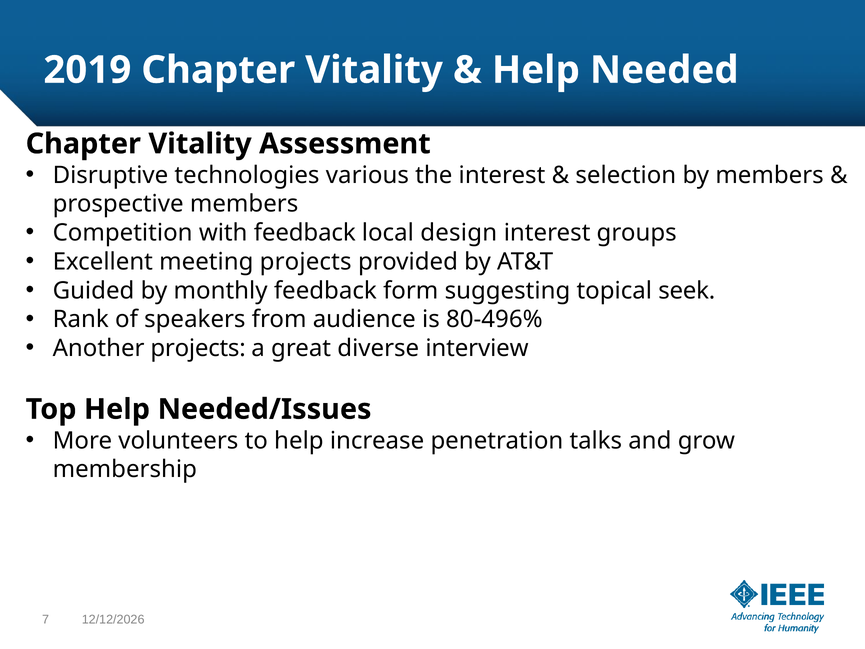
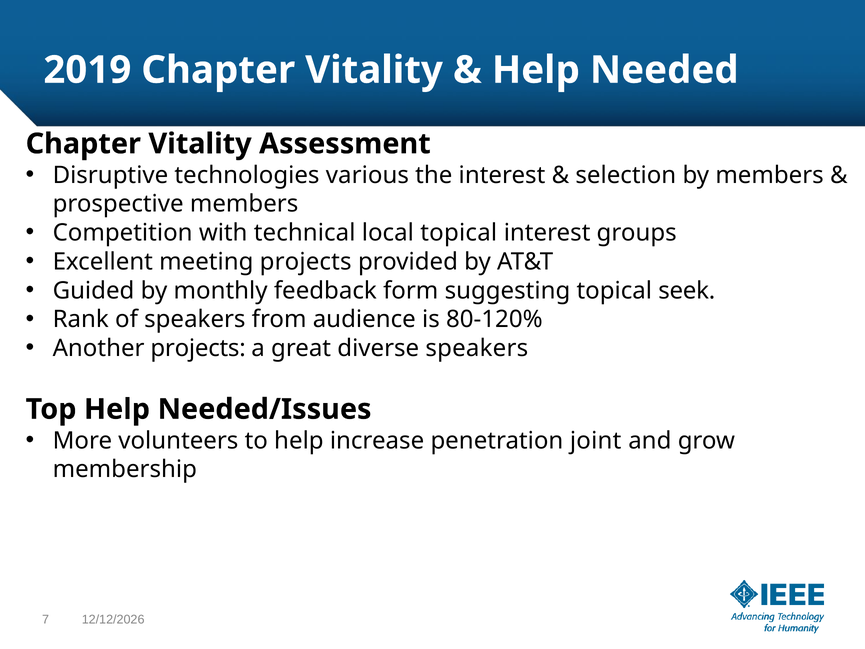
with feedback: feedback -> technical
local design: design -> topical
80-496%: 80-496% -> 80-120%
diverse interview: interview -> speakers
talks: talks -> joint
